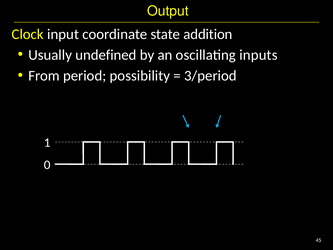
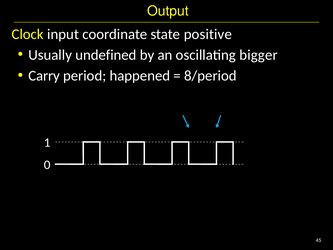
addition: addition -> positive
inputs: inputs -> bigger
From: From -> Carry
possibility: possibility -> happened
3/period: 3/period -> 8/period
